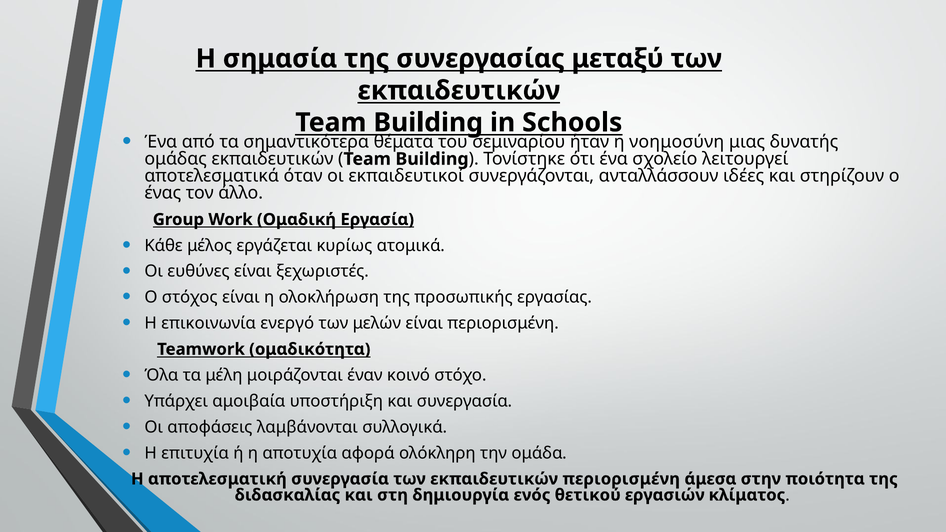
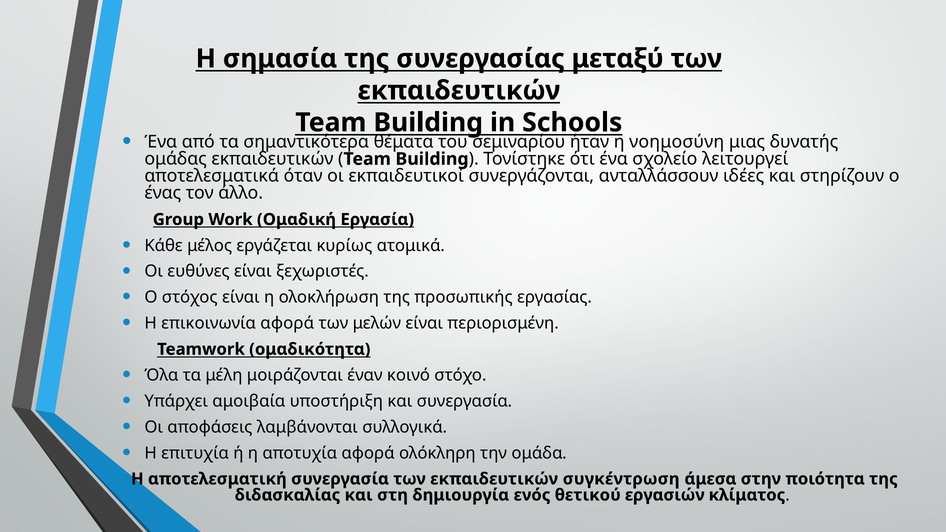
επικοινωνία ενεργό: ενεργό -> αφορά
εκπαιδευτικών περιορισμένη: περιορισμένη -> συγκέντρωση
